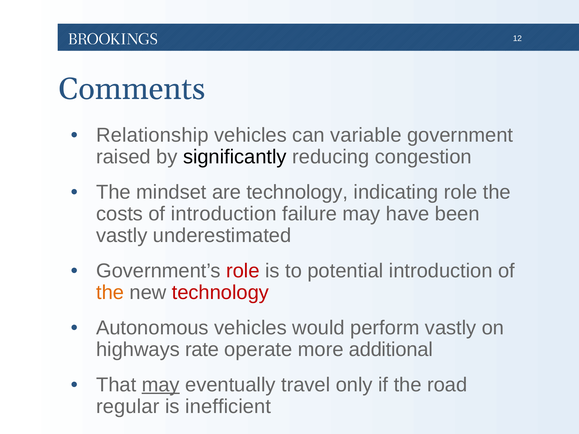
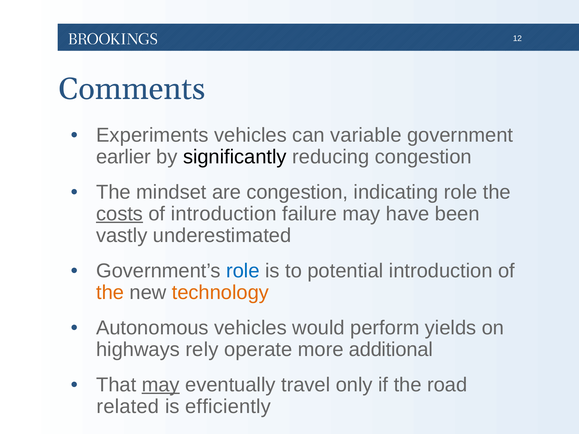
Relationship: Relationship -> Experiments
raised: raised -> earlier
are technology: technology -> congestion
costs underline: none -> present
role at (243, 271) colour: red -> blue
technology at (220, 293) colour: red -> orange
perform vastly: vastly -> yields
rate: rate -> rely
regular: regular -> related
inefficient: inefficient -> efficiently
